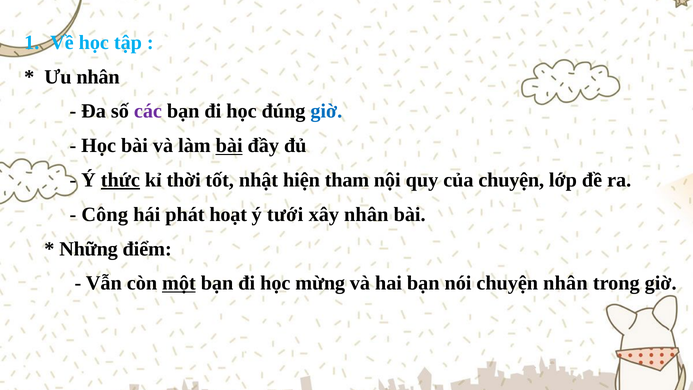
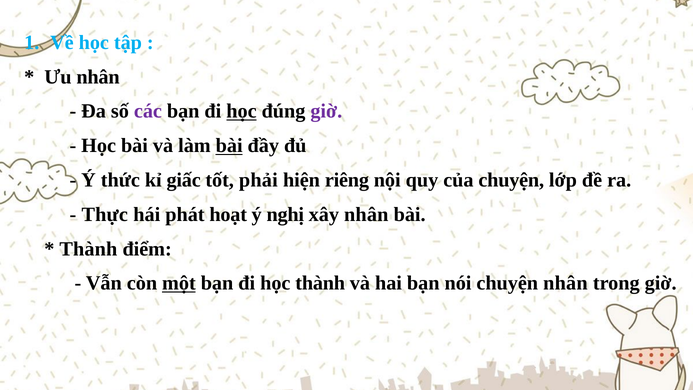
học at (241, 111) underline: none -> present
giờ at (326, 111) colour: blue -> purple
thức underline: present -> none
thời: thời -> giấc
nhật: nhật -> phải
tham: tham -> riêng
Công: Công -> Thực
tưới: tưới -> nghị
Những at (89, 249): Những -> Thành
học mừng: mừng -> thành
